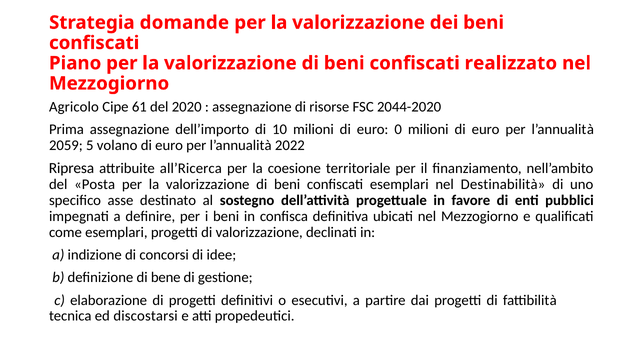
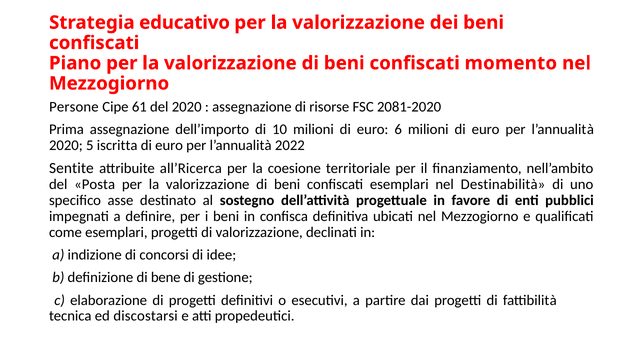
domande: domande -> educativo
realizzato: realizzato -> momento
Agricolo: Agricolo -> Persone
2044-2020: 2044-2020 -> 2081-2020
0: 0 -> 6
2059 at (66, 145): 2059 -> 2020
volano: volano -> iscritta
Ripresa: Ripresa -> Sentite
